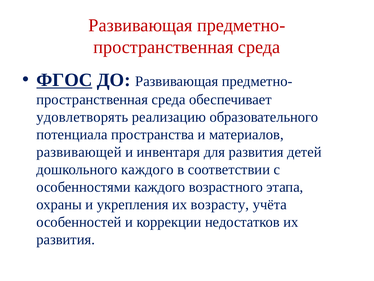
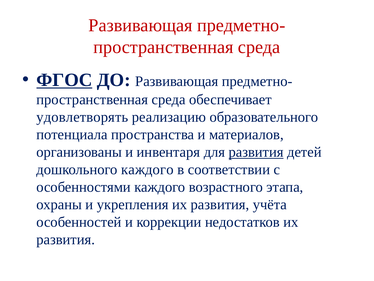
развивающей: развивающей -> организованы
развития at (256, 152) underline: none -> present
укрепления их возрасту: возрасту -> развития
